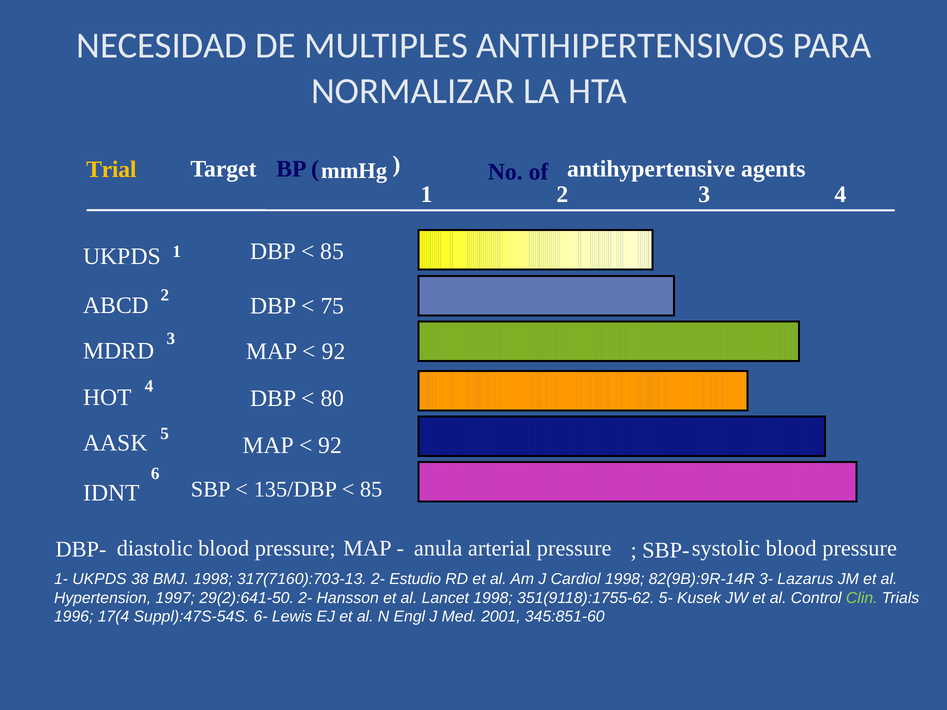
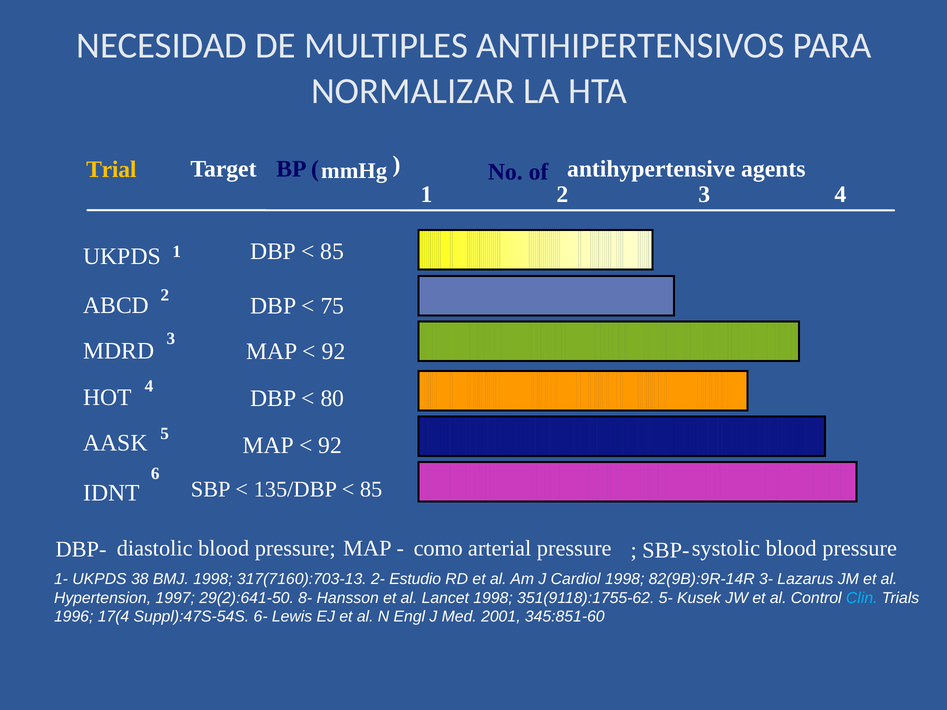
anula: anula -> como
29(2):641-50 2-: 2- -> 8-
Clin colour: light green -> light blue
